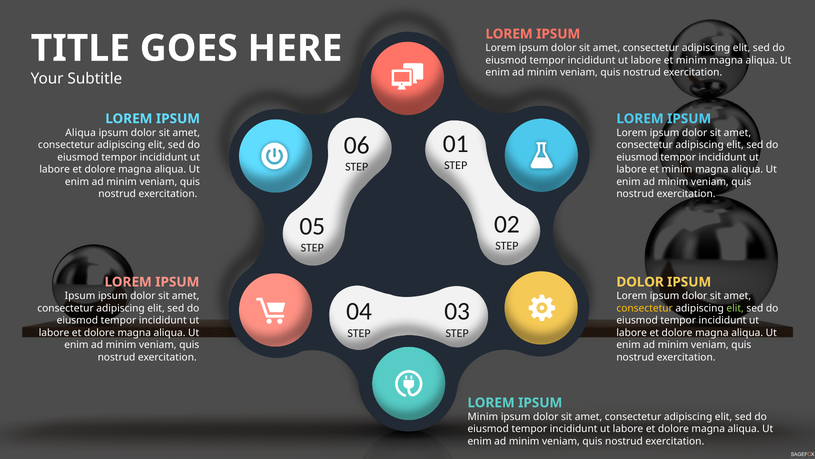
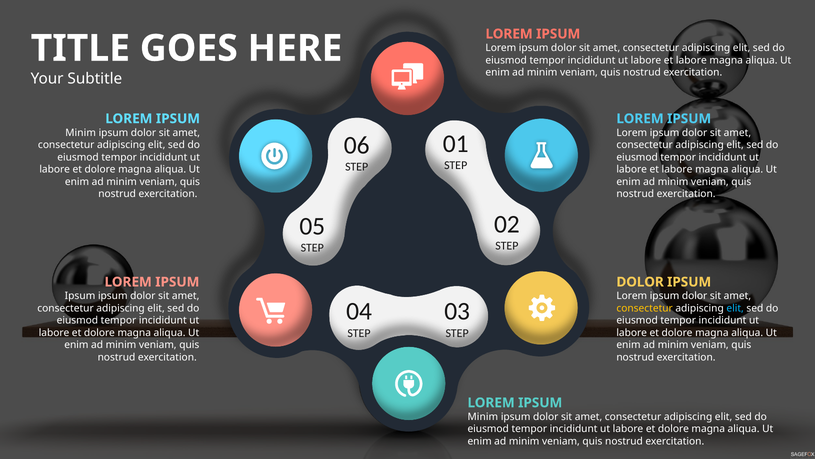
minim at (691, 60): minim -> labore
Aliqua at (81, 133): Aliqua -> Minim
minim at (677, 169): minim -> labore
elit at (735, 308) colour: light green -> light blue
